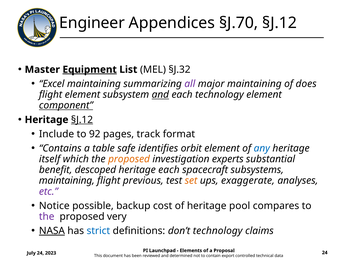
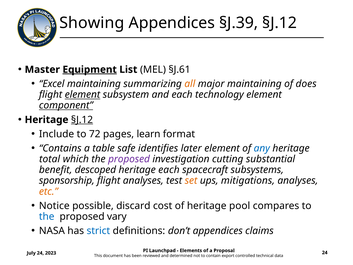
Engineer: Engineer -> Showing
§J.70: §J.70 -> §J.39
§J.32: §J.32 -> §J.61
all colour: purple -> orange
element at (83, 95) underline: none -> present
and at (160, 95) underline: present -> none
92: 92 -> 72
track: track -> learn
orbit: orbit -> later
itself: itself -> total
proposed at (129, 159) colour: orange -> purple
experts: experts -> cutting
maintaining at (67, 180): maintaining -> sponsorship
flight previous: previous -> analyses
exaggerate: exaggerate -> mitigations
etc colour: purple -> orange
backup: backup -> discard
the at (47, 216) colour: purple -> blue
very: very -> vary
NASA underline: present -> none
don’t technology: technology -> appendices
